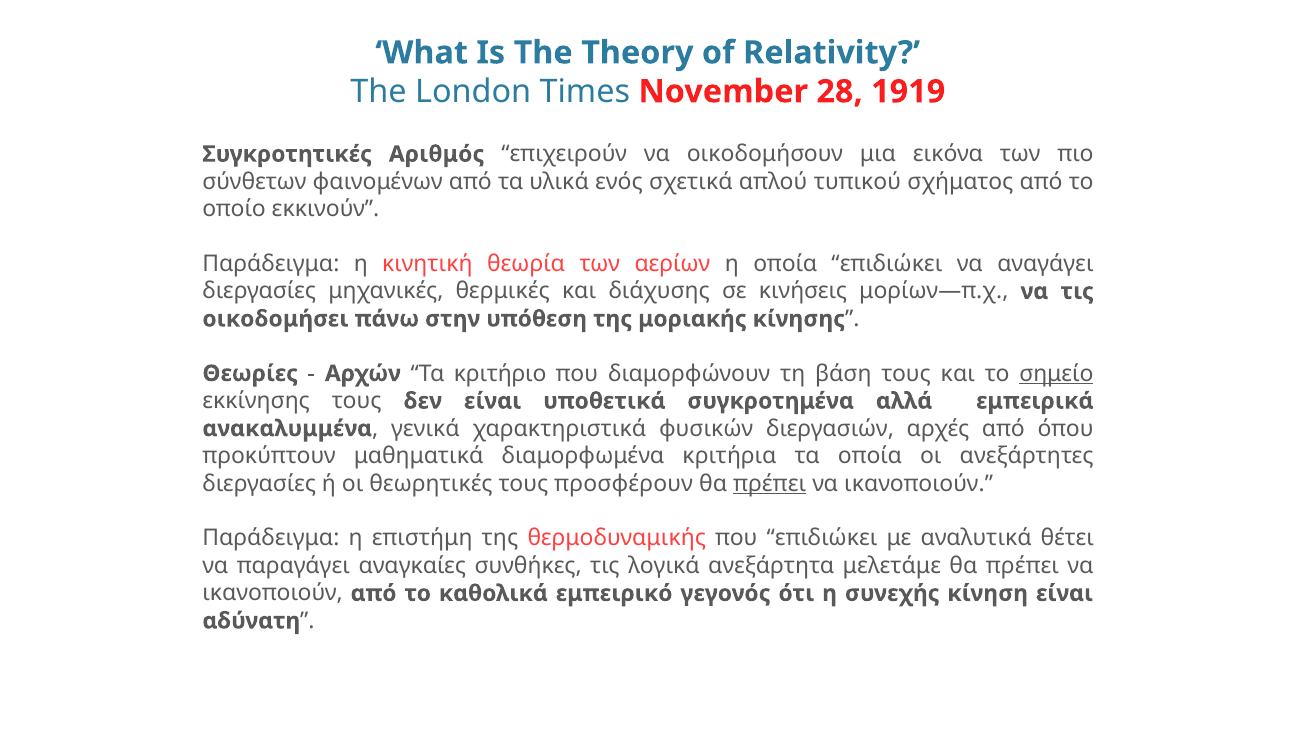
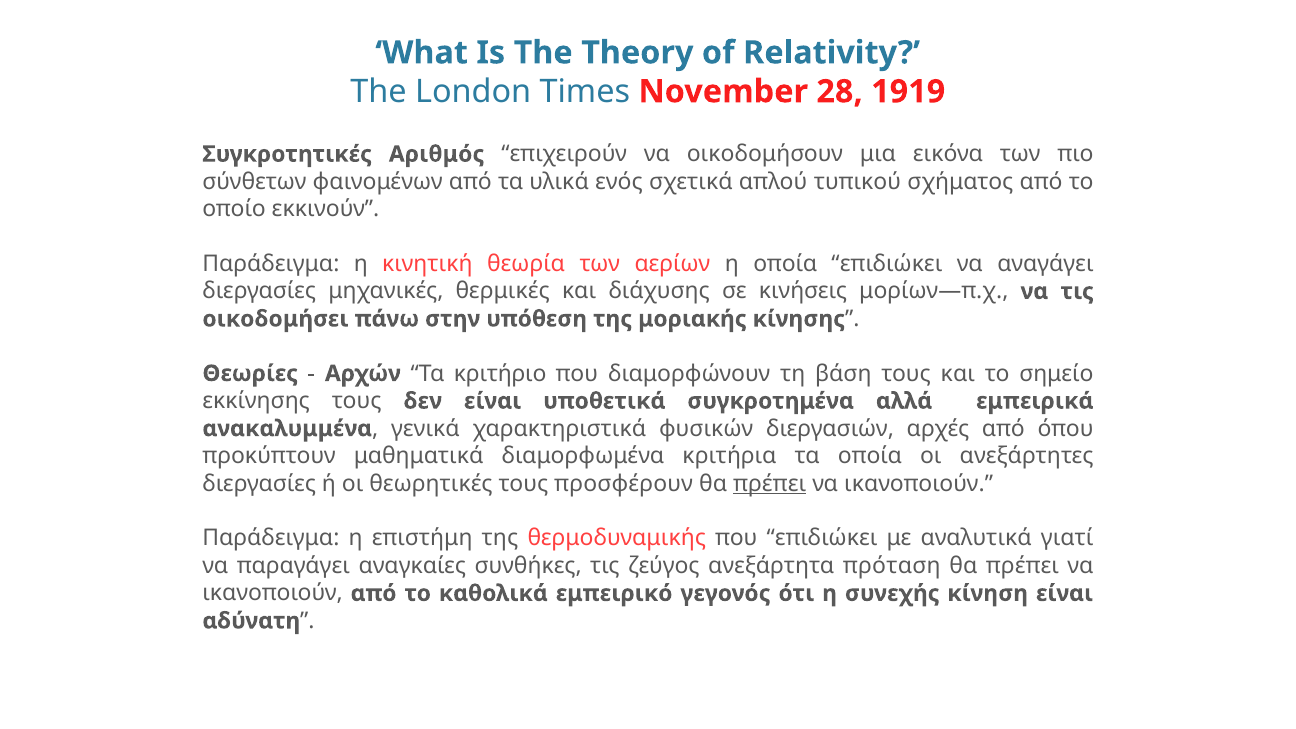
σημείο underline: present -> none
θέτει: θέτει -> γιατί
λογικά: λογικά -> ζεύγος
μελετάμε: μελετάμε -> πρόταση
